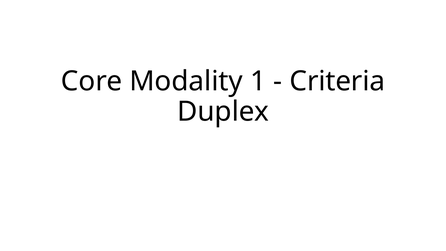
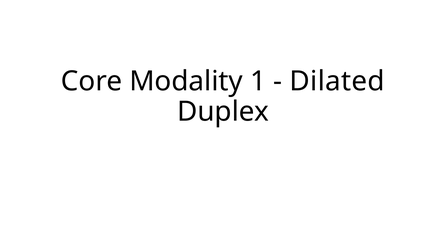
Criteria: Criteria -> Dilated
